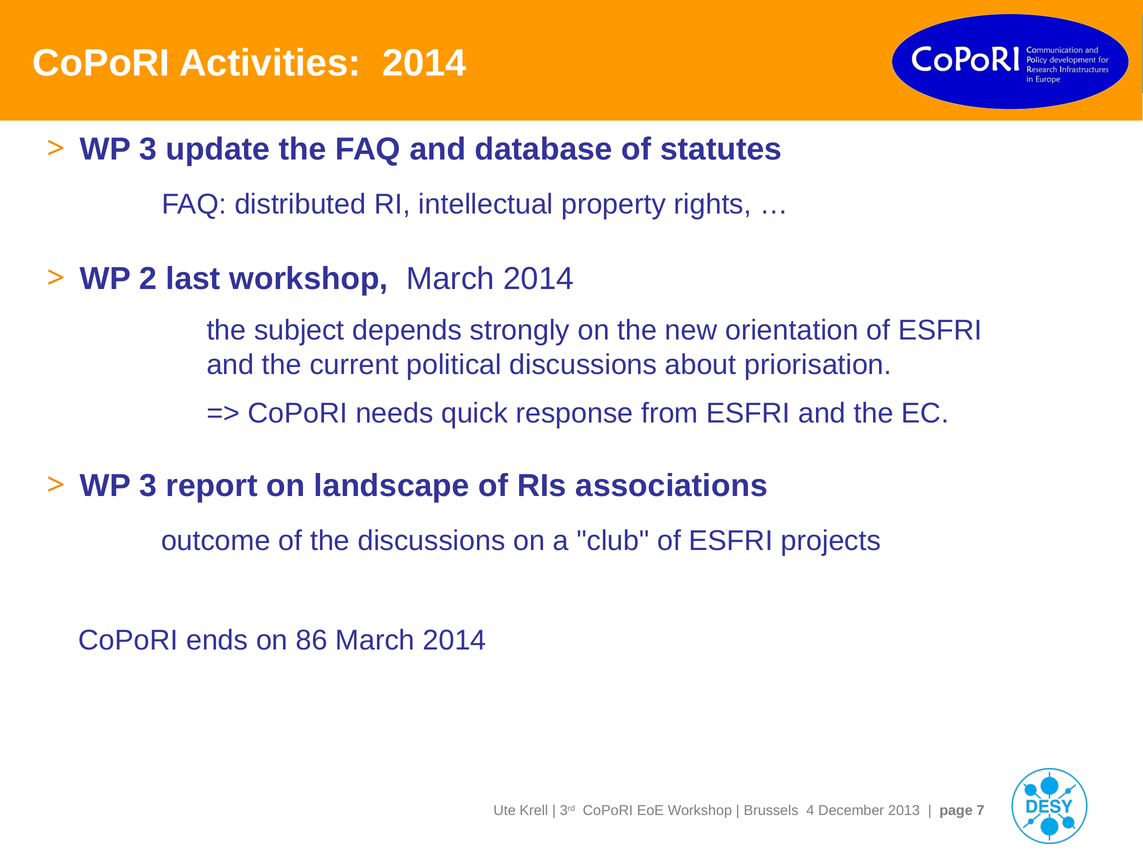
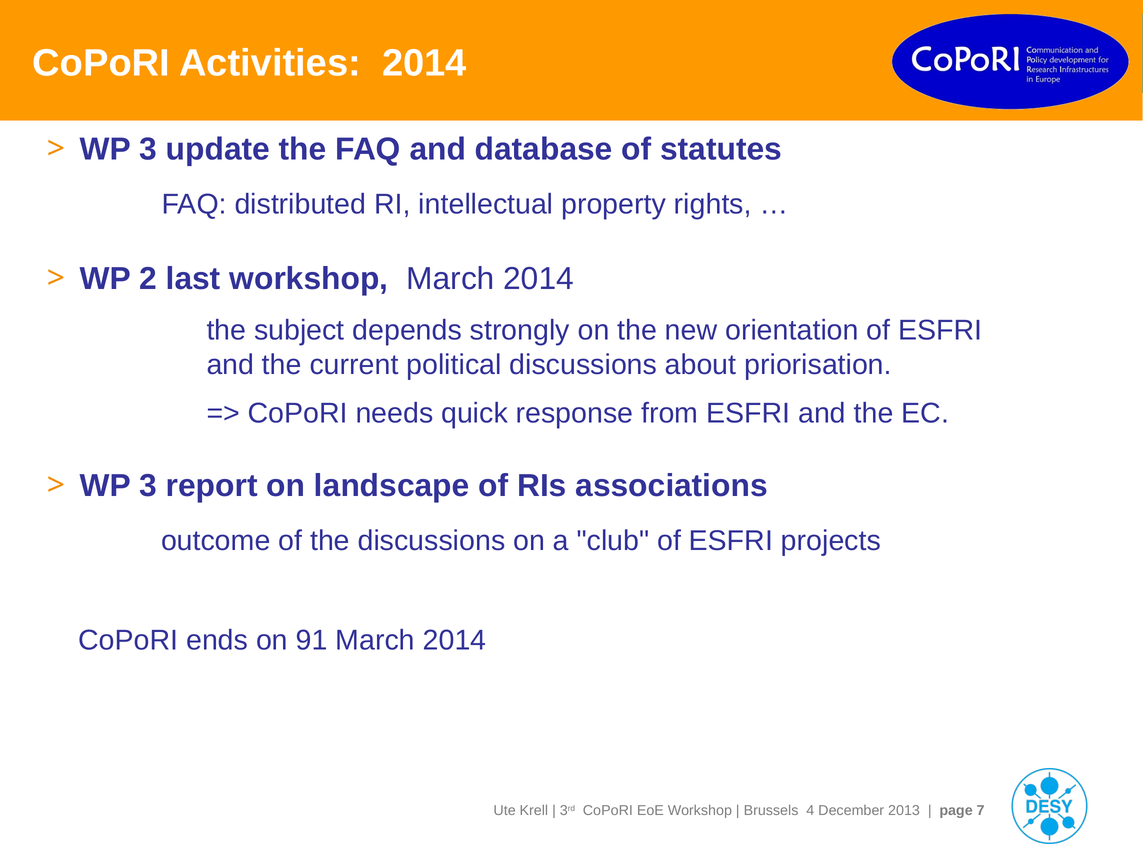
86: 86 -> 91
